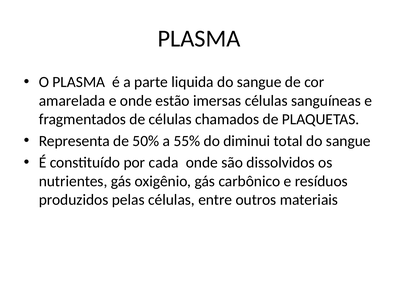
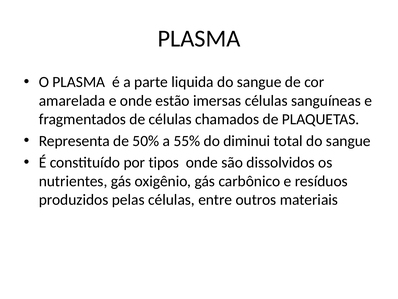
cada: cada -> tipos
